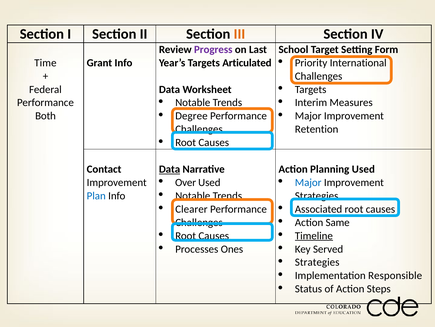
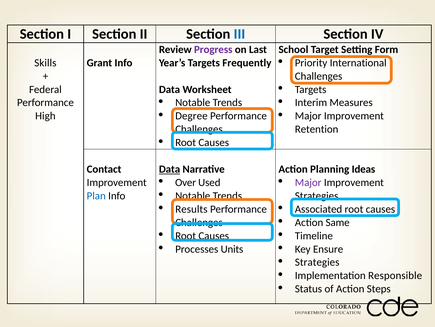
III colour: orange -> blue
Time: Time -> Skills
Articulated: Articulated -> Frequently
Both: Both -> High
Planning Used: Used -> Ideas
Major at (308, 182) colour: blue -> purple
Clearer: Clearer -> Results
Timeline underline: present -> none
Ones: Ones -> Units
Served: Served -> Ensure
